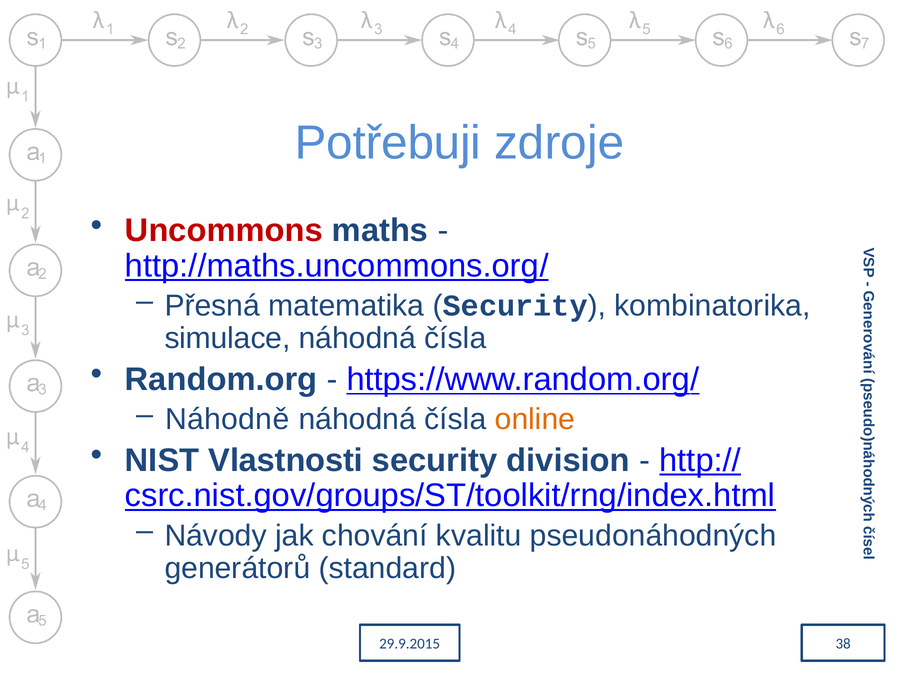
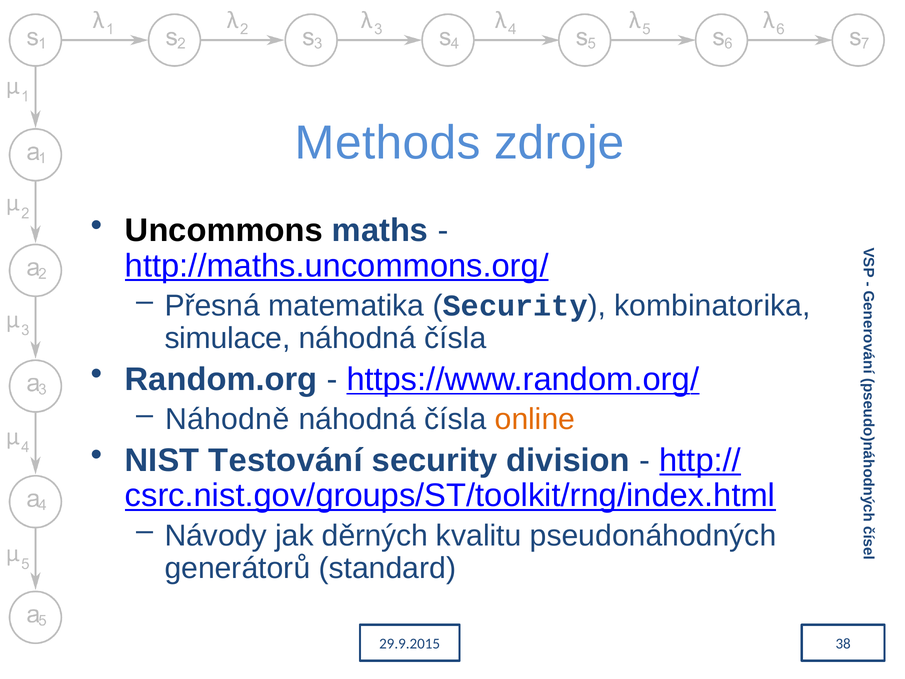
Potřebuji: Potřebuji -> Methods
Uncommons colour: red -> black
Vlastnosti: Vlastnosti -> Testování
chování: chování -> děrných
